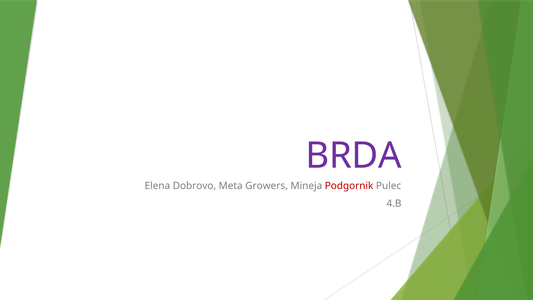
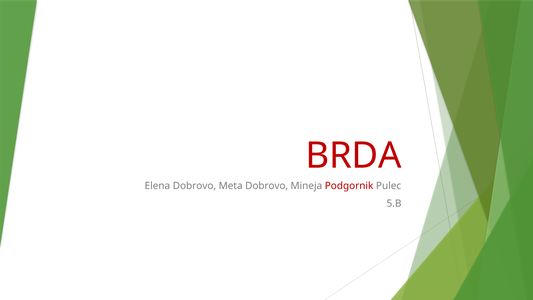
BRDA colour: purple -> red
Meta Growers: Growers -> Dobrovo
4.B: 4.B -> 5.B
